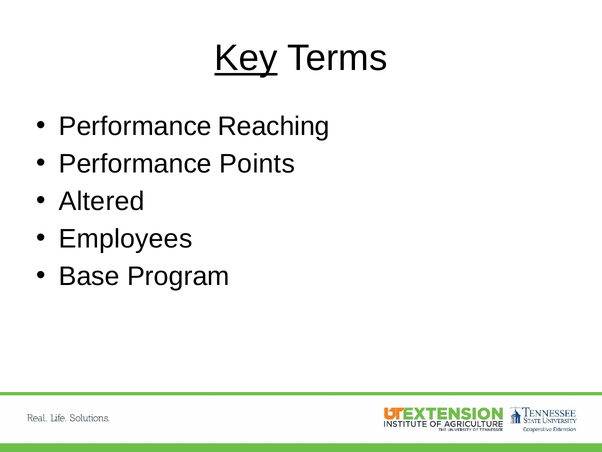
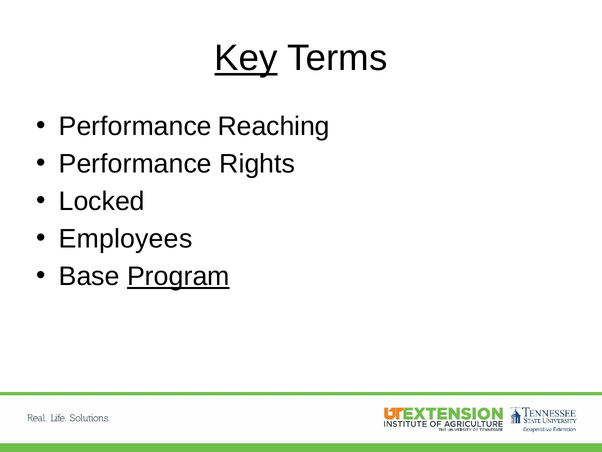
Points: Points -> Rights
Altered: Altered -> Locked
Program underline: none -> present
